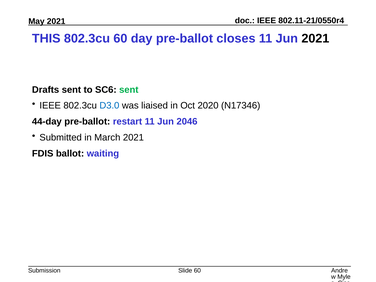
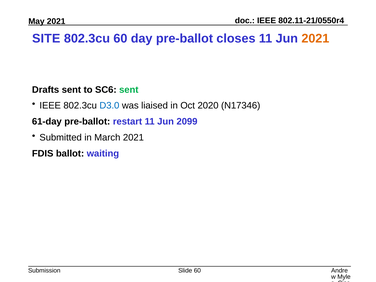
THIS: THIS -> SITE
2021 at (315, 38) colour: black -> orange
44-day: 44-day -> 61-day
2046: 2046 -> 2099
